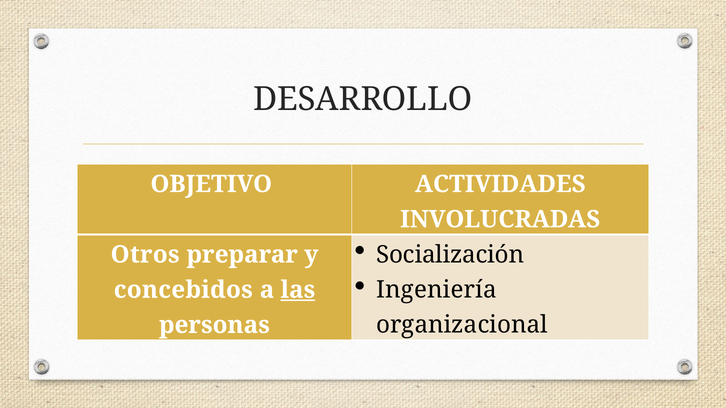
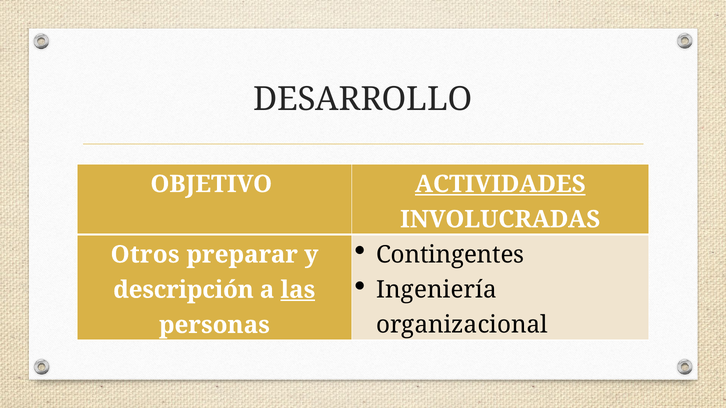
ACTIVIDADES underline: none -> present
Socialización: Socialización -> Contingentes
concebidos: concebidos -> descripción
